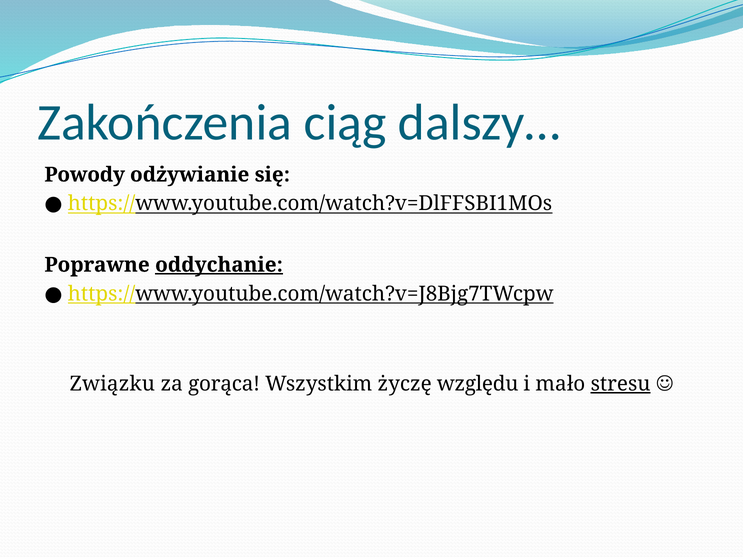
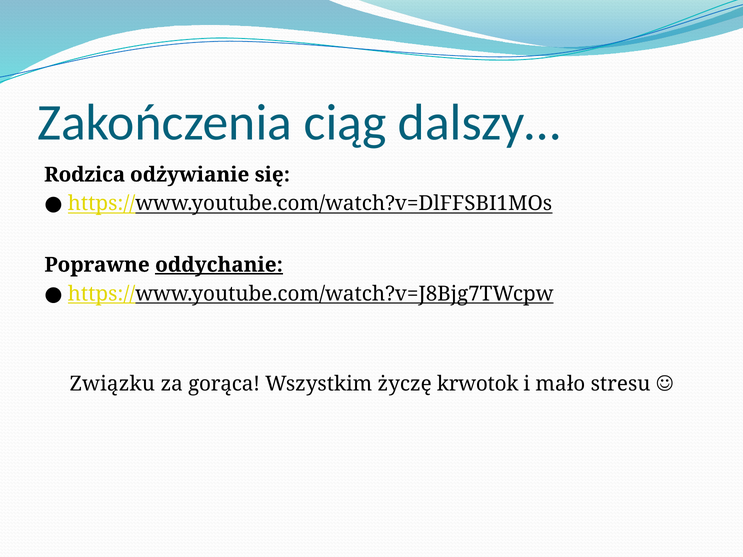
Powody: Powody -> Rodzica
względu: względu -> krwotok
stresu underline: present -> none
